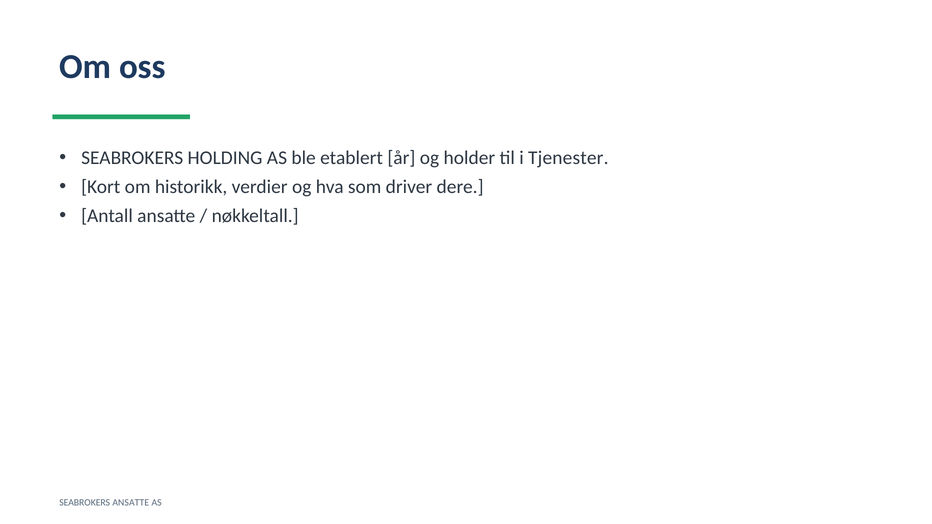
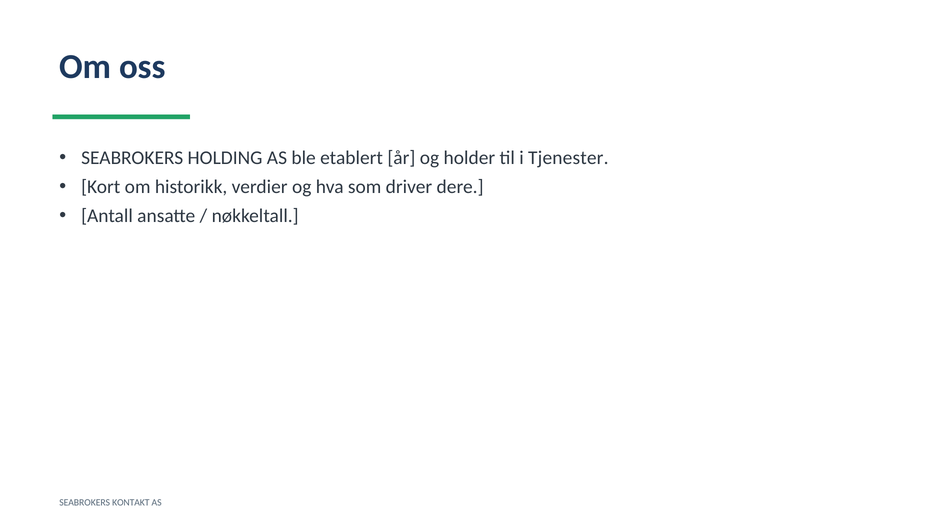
SEABROKERS ANSATTE: ANSATTE -> KONTAKT
